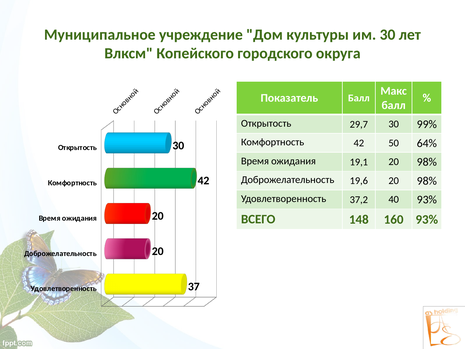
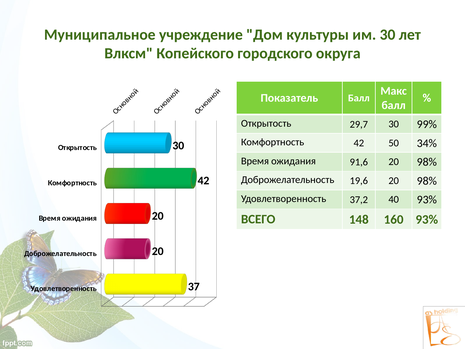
64%: 64% -> 34%
19,1: 19,1 -> 91,6
